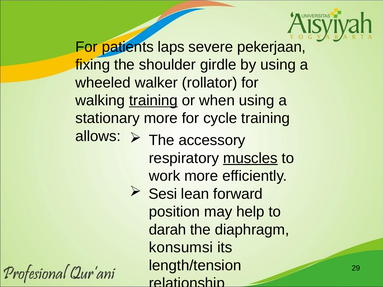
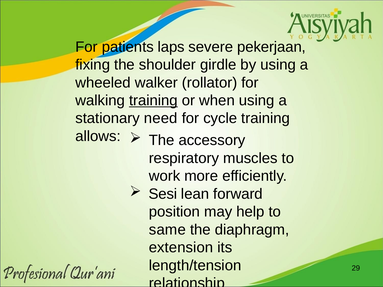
stationary more: more -> need
muscles underline: present -> none
darah: darah -> same
konsumsi: konsumsi -> extension
